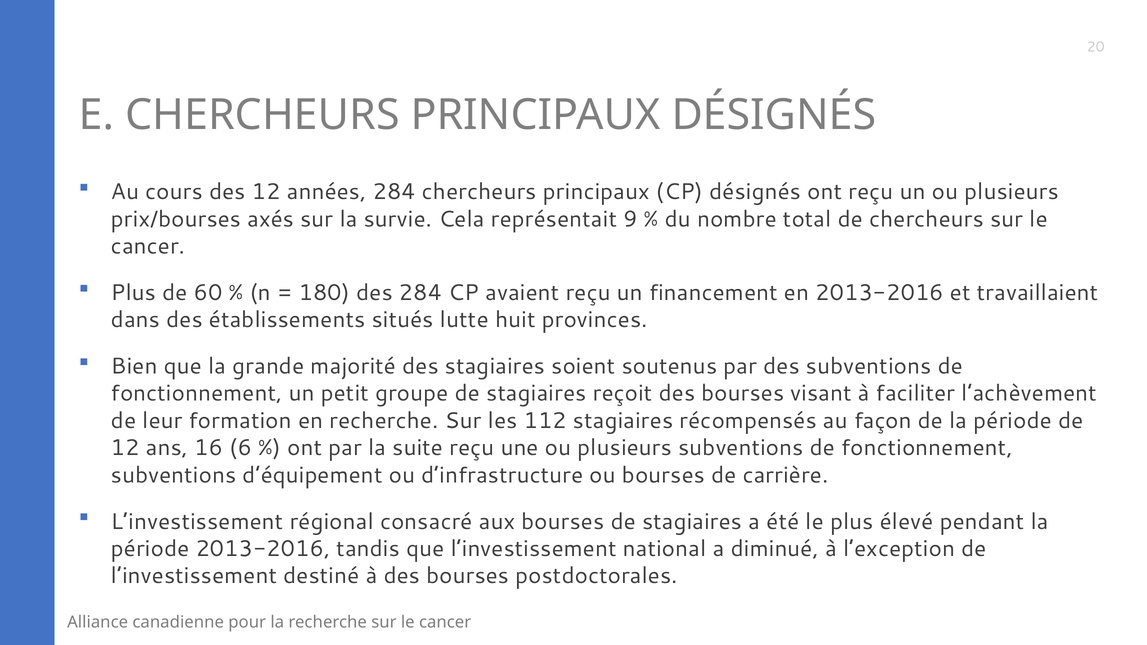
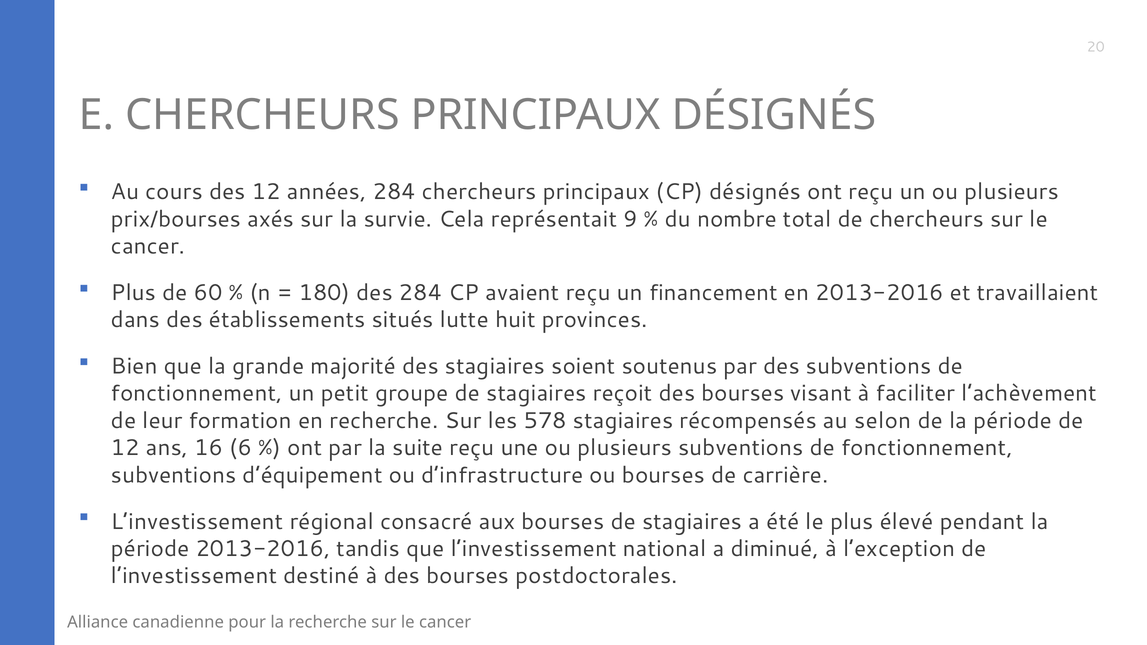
112: 112 -> 578
façon: façon -> selon
